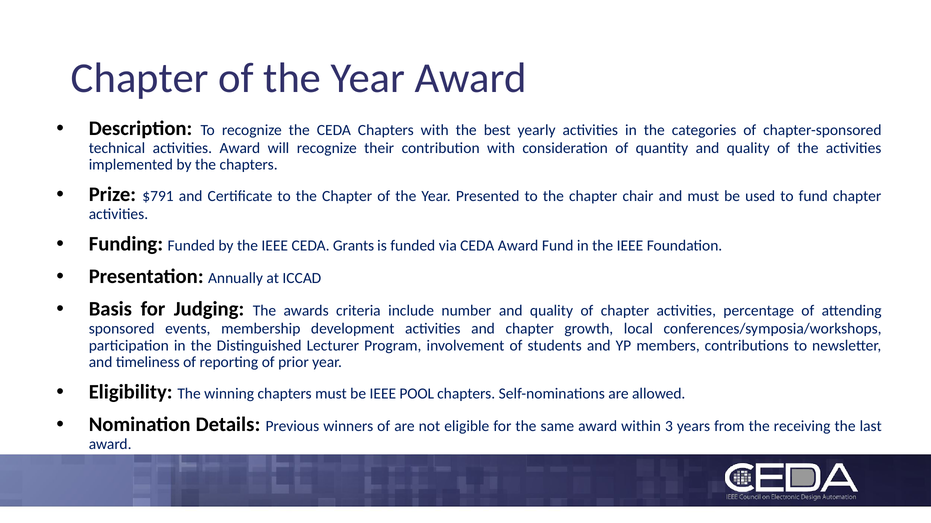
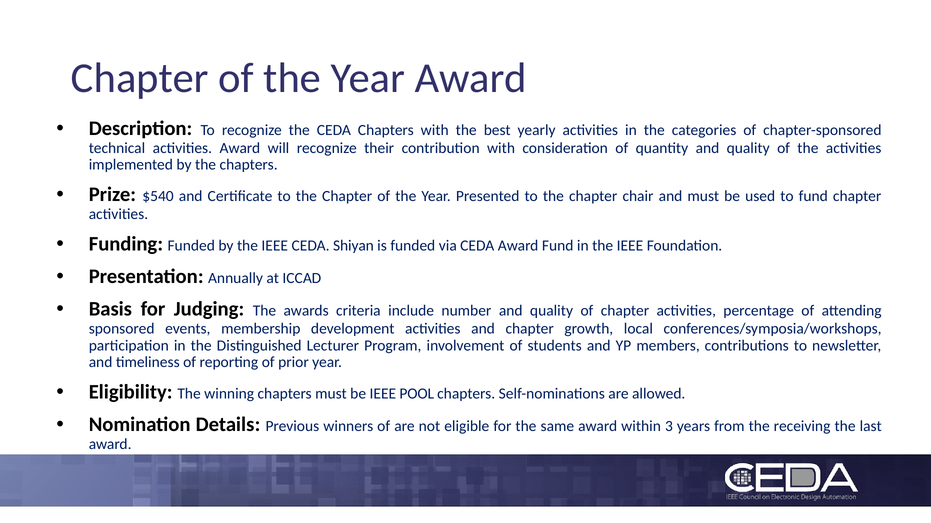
$791: $791 -> $540
Grants: Grants -> Shiyan
